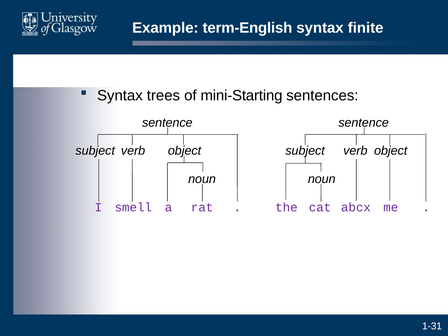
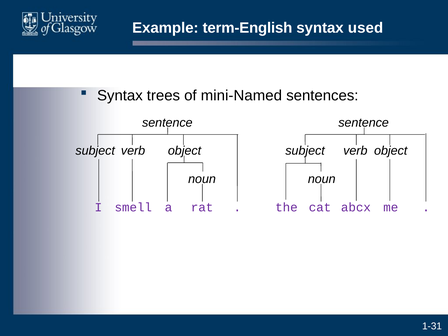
finite: finite -> used
mini-Starting: mini-Starting -> mini-Named
